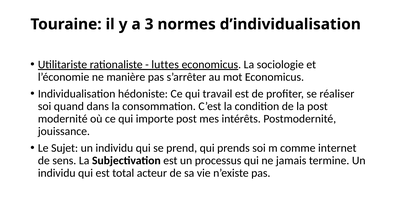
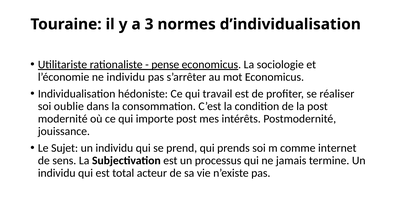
luttes: luttes -> pense
ne manière: manière -> individu
quand: quand -> oublie
